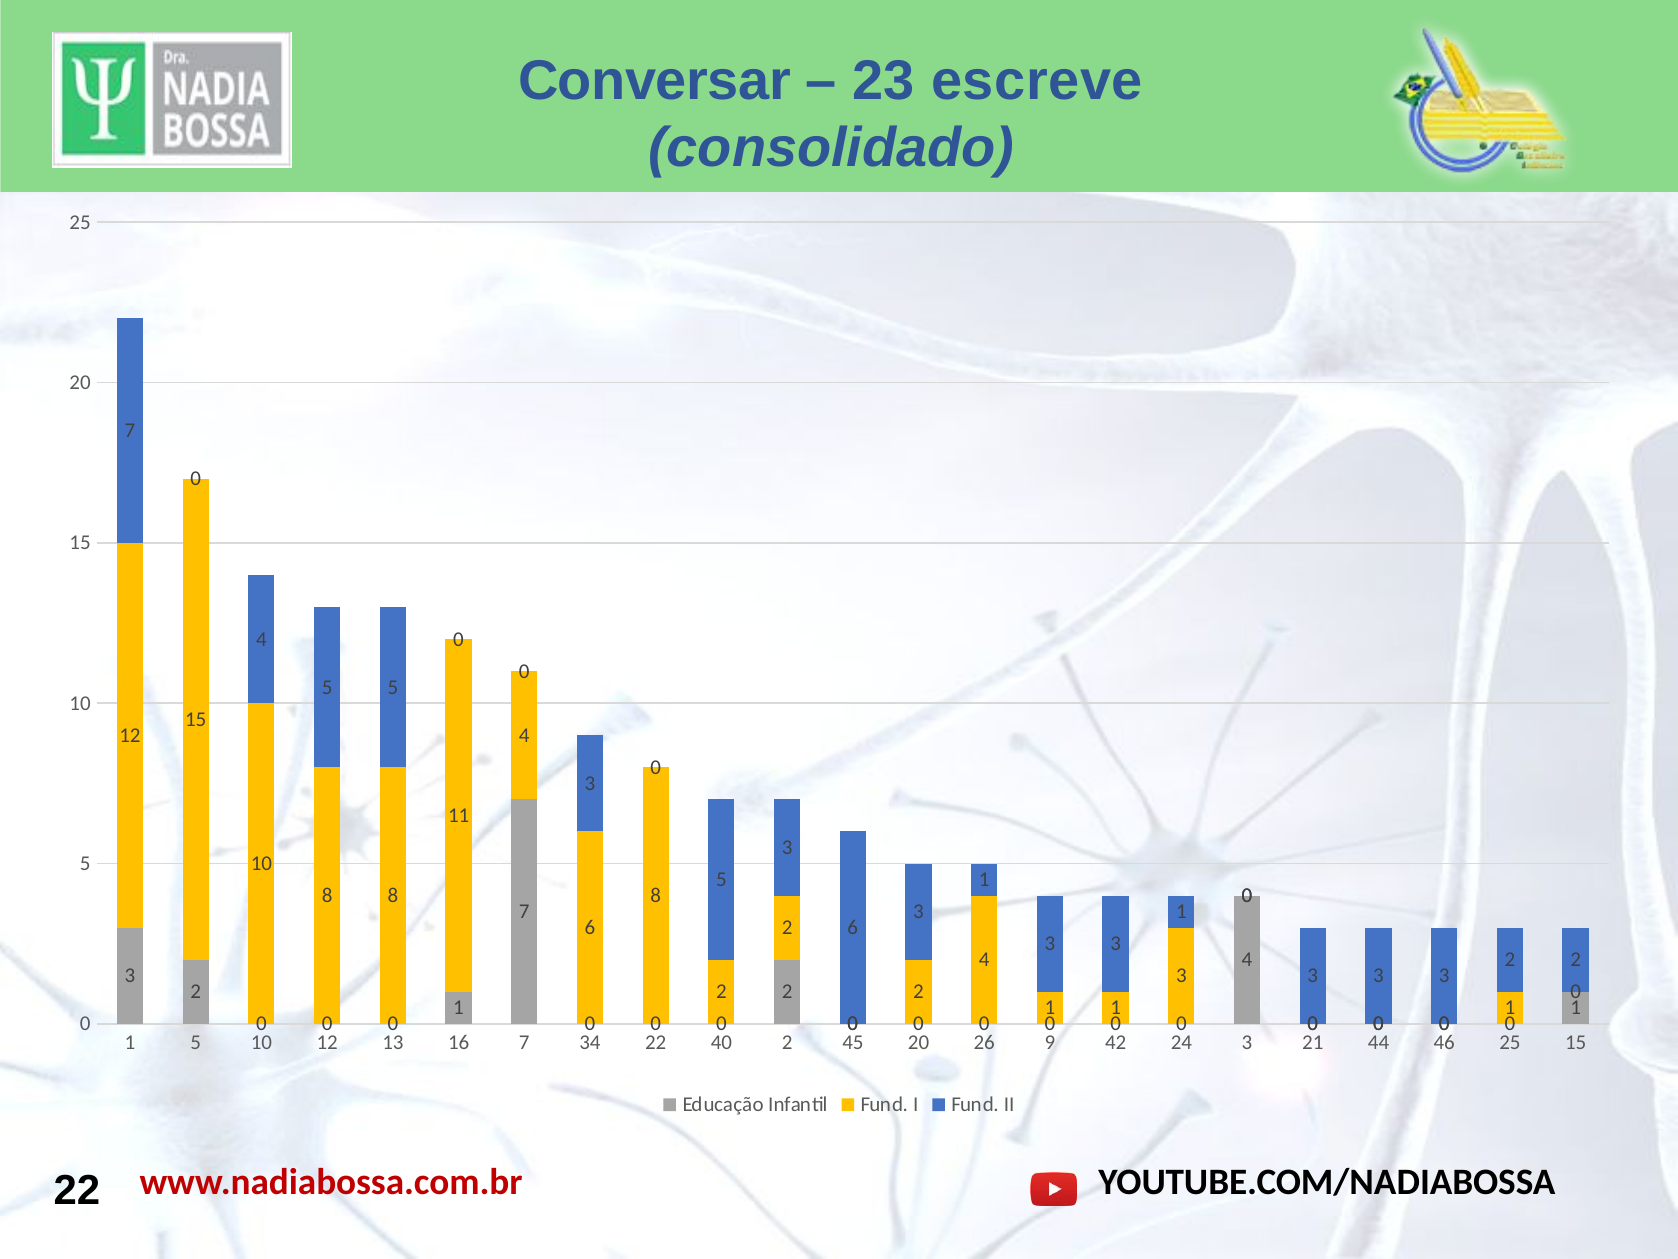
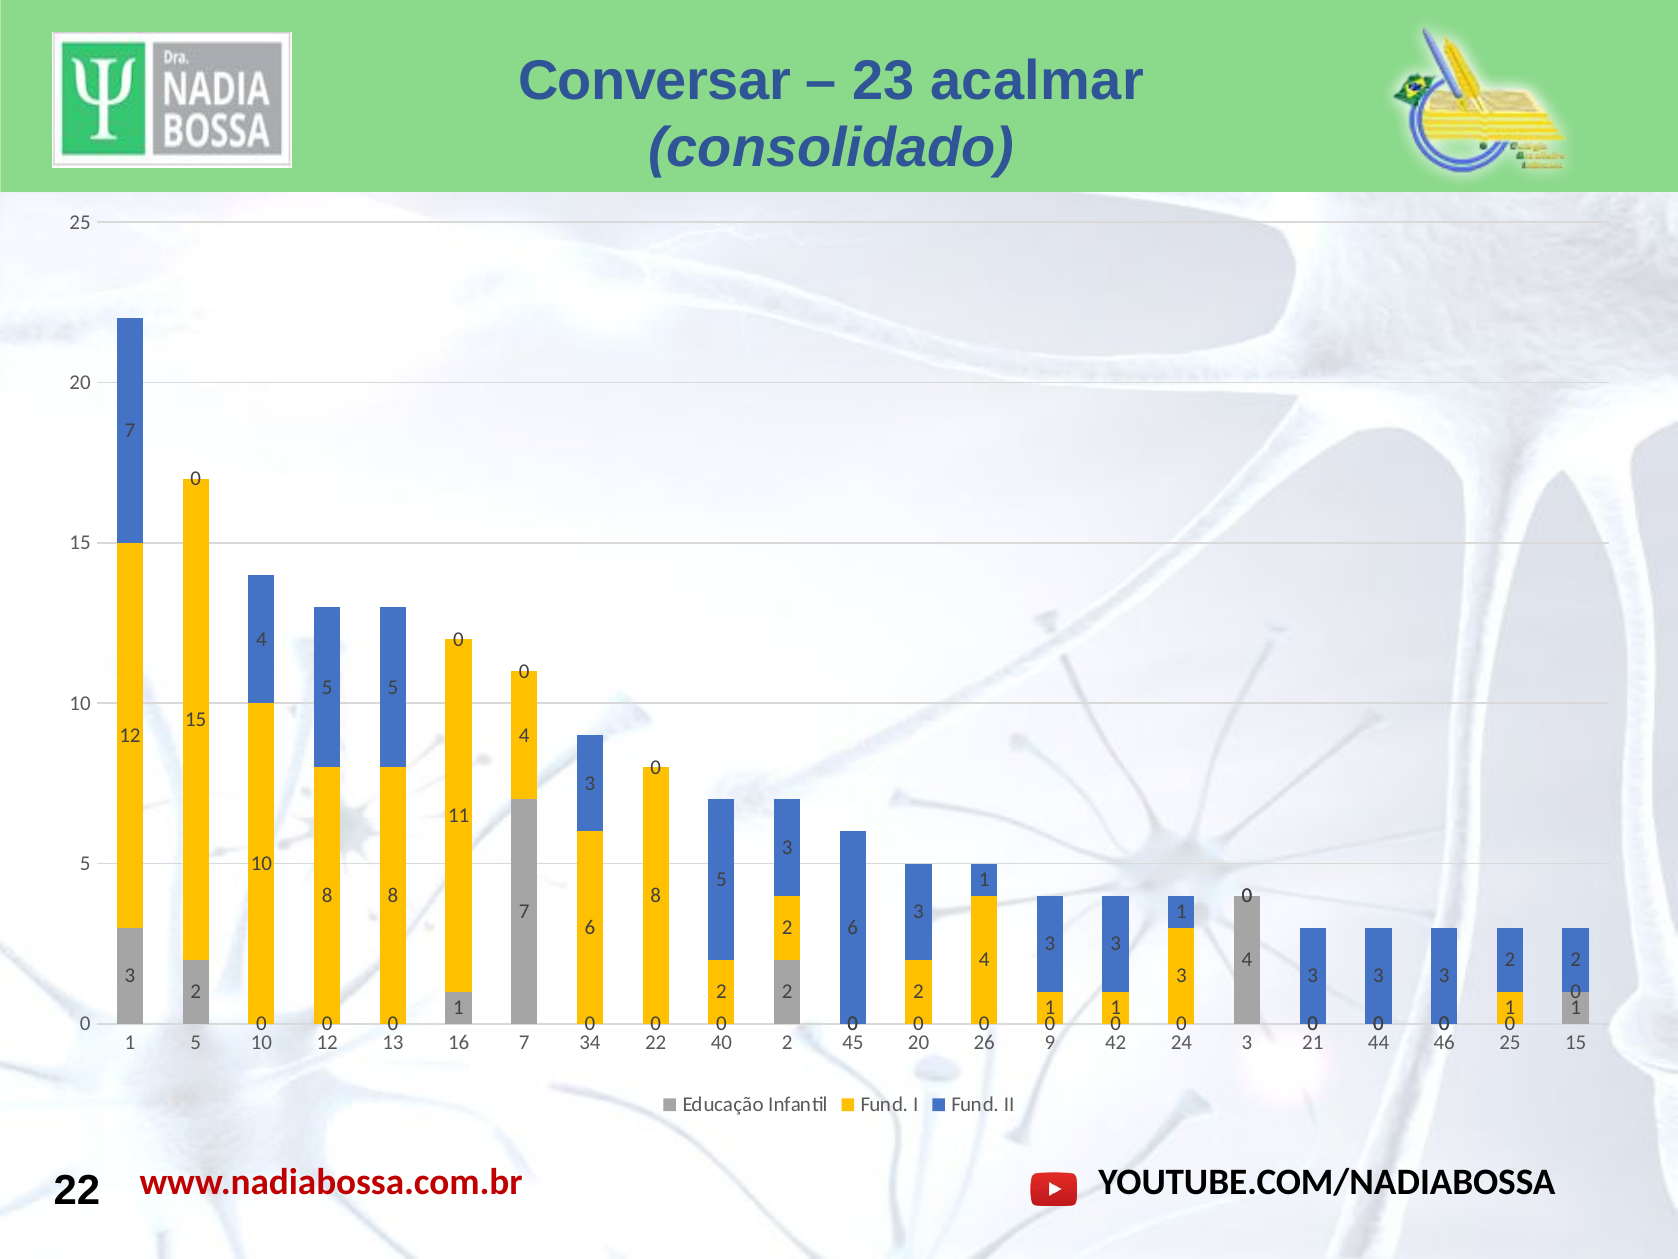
escreve: escreve -> acalmar
